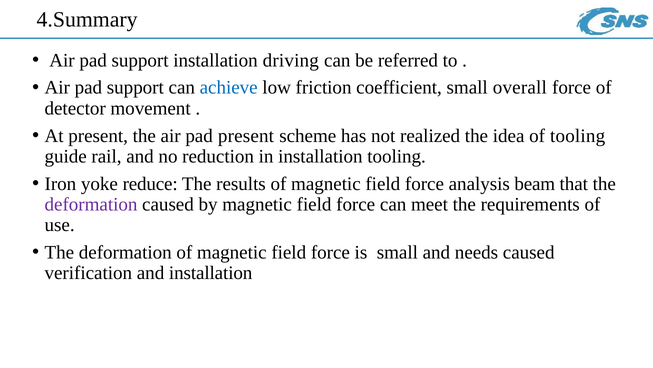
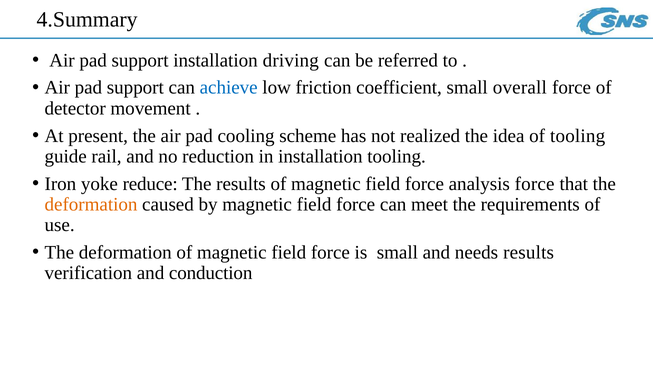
pad present: present -> cooling
analysis beam: beam -> force
deformation at (91, 204) colour: purple -> orange
needs caused: caused -> results
and installation: installation -> conduction
